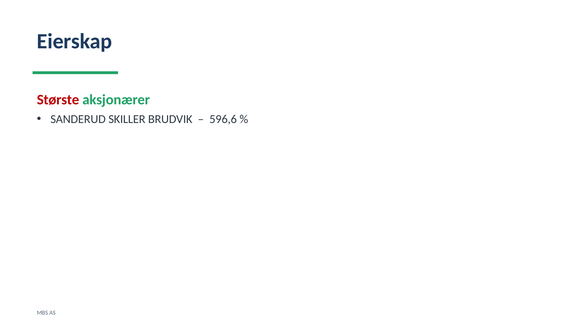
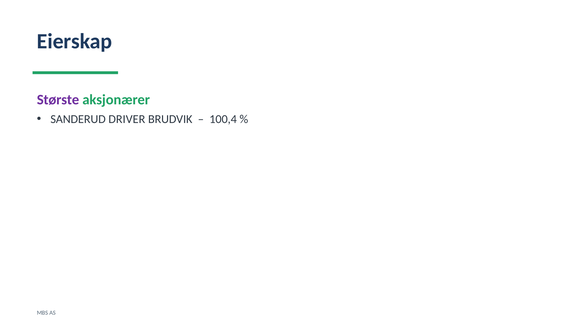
Største colour: red -> purple
SKILLER: SKILLER -> DRIVER
596,6: 596,6 -> 100,4
